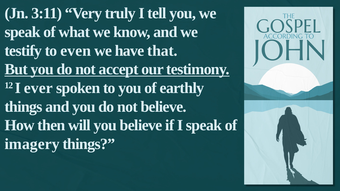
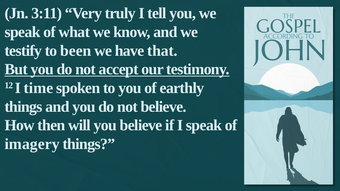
even: even -> been
ever: ever -> time
